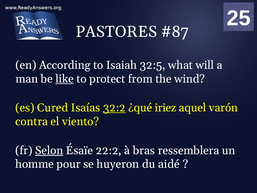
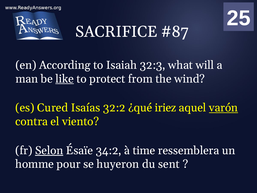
PASTORES: PASTORES -> SACRIFICE
32:5: 32:5 -> 32:3
32:2 underline: present -> none
varón underline: none -> present
22:2: 22:2 -> 34:2
bras: bras -> time
aidé: aidé -> sent
